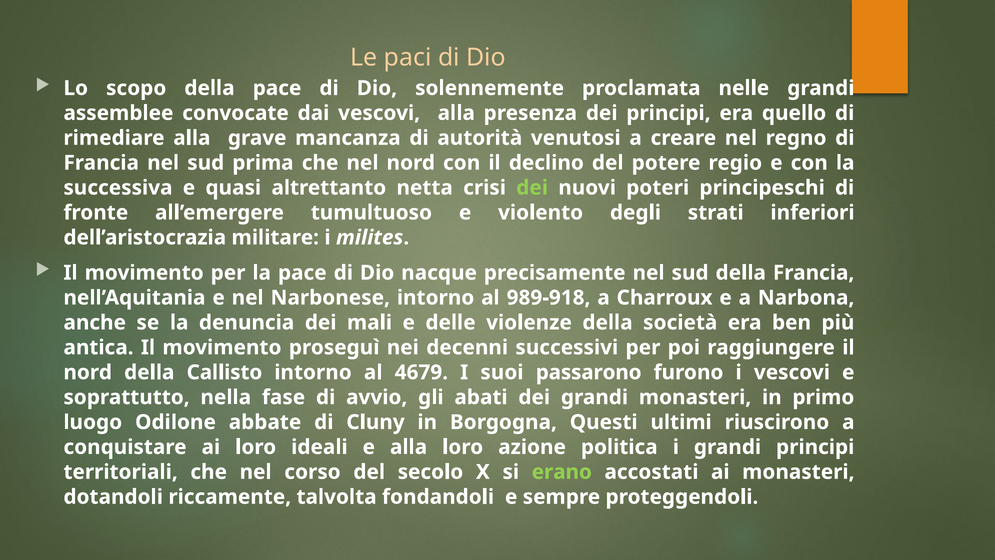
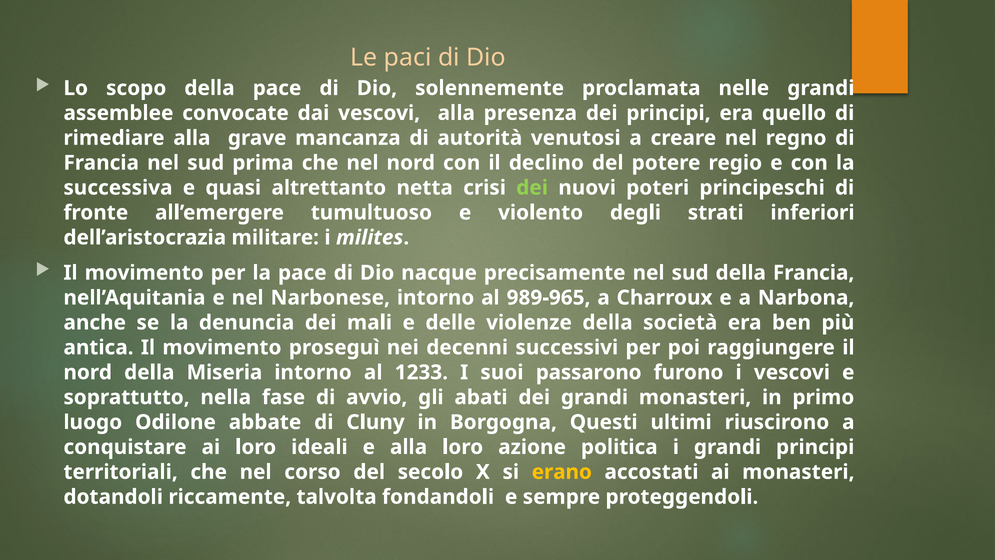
989-918: 989-918 -> 989-965
Callisto: Callisto -> Miseria
4679: 4679 -> 1233
erano colour: light green -> yellow
